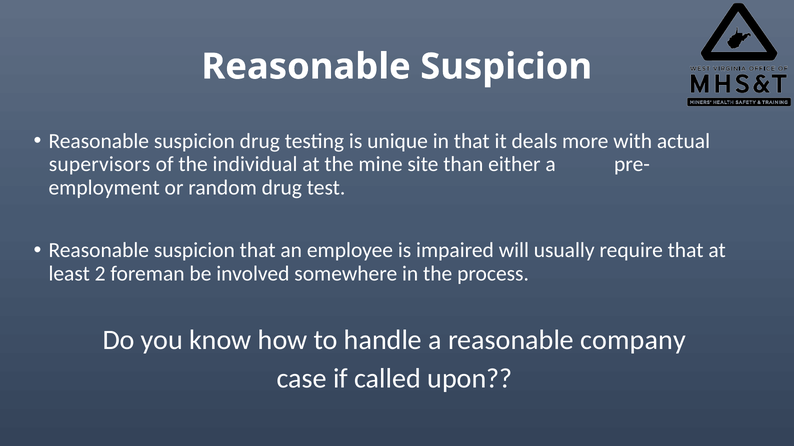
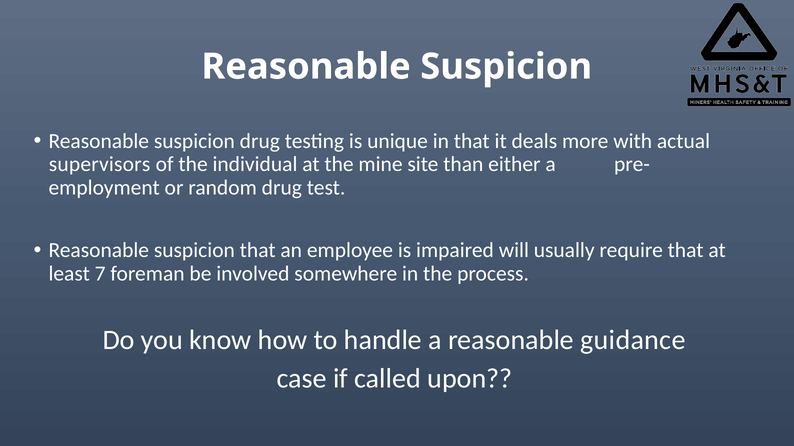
2: 2 -> 7
company: company -> guidance
